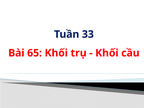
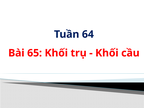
33: 33 -> 64
